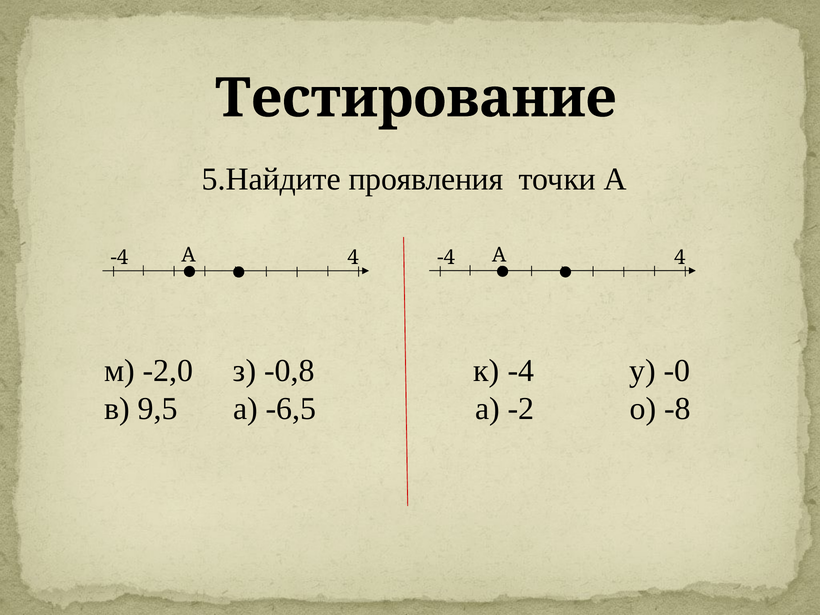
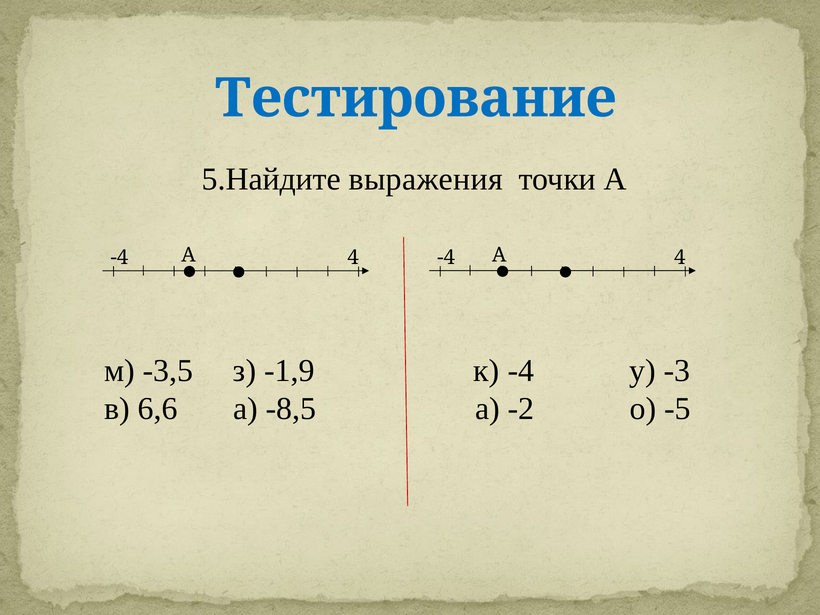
Тестирование colour: black -> blue
проявления: проявления -> выражения
-2,0: -2,0 -> -3,5
-0,8: -0,8 -> -1,9
-0: -0 -> -3
9,5: 9,5 -> 6,6
-6,5: -6,5 -> -8,5
-8: -8 -> -5
